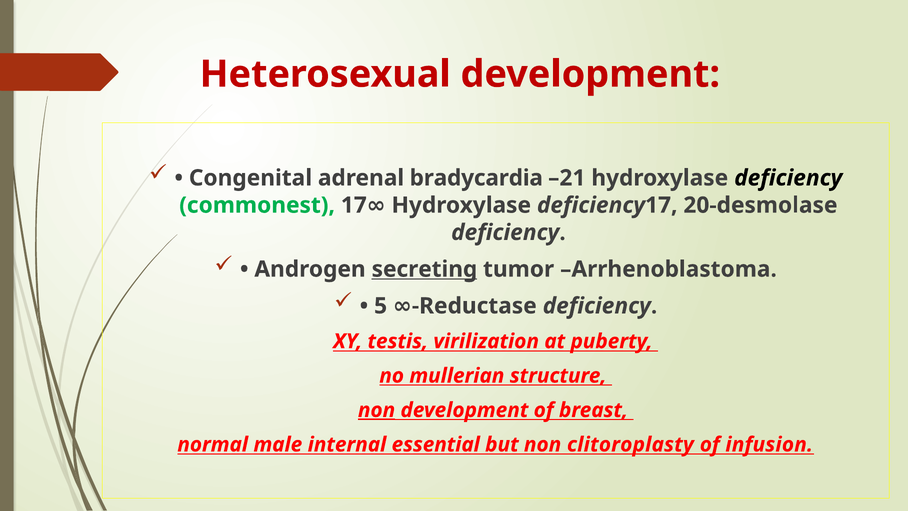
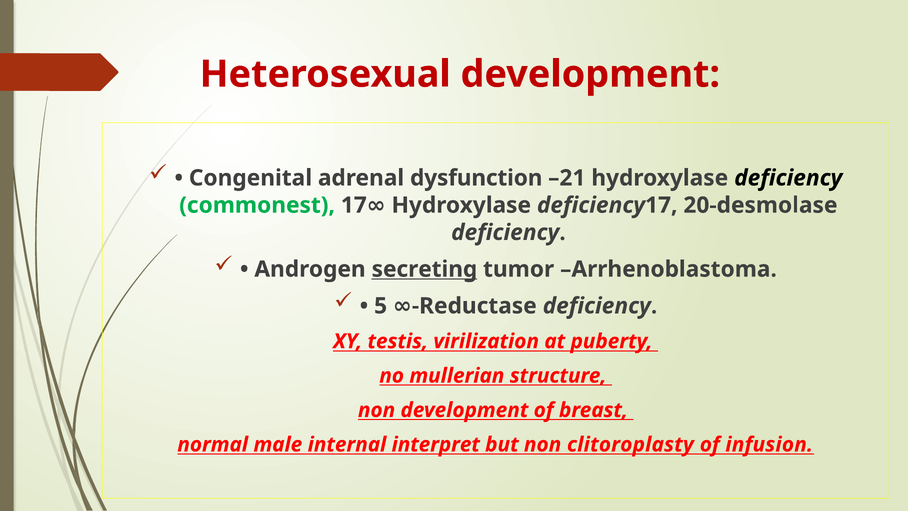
bradycardia: bradycardia -> dysfunction
non at (377, 410) underline: present -> none
essential: essential -> interpret
